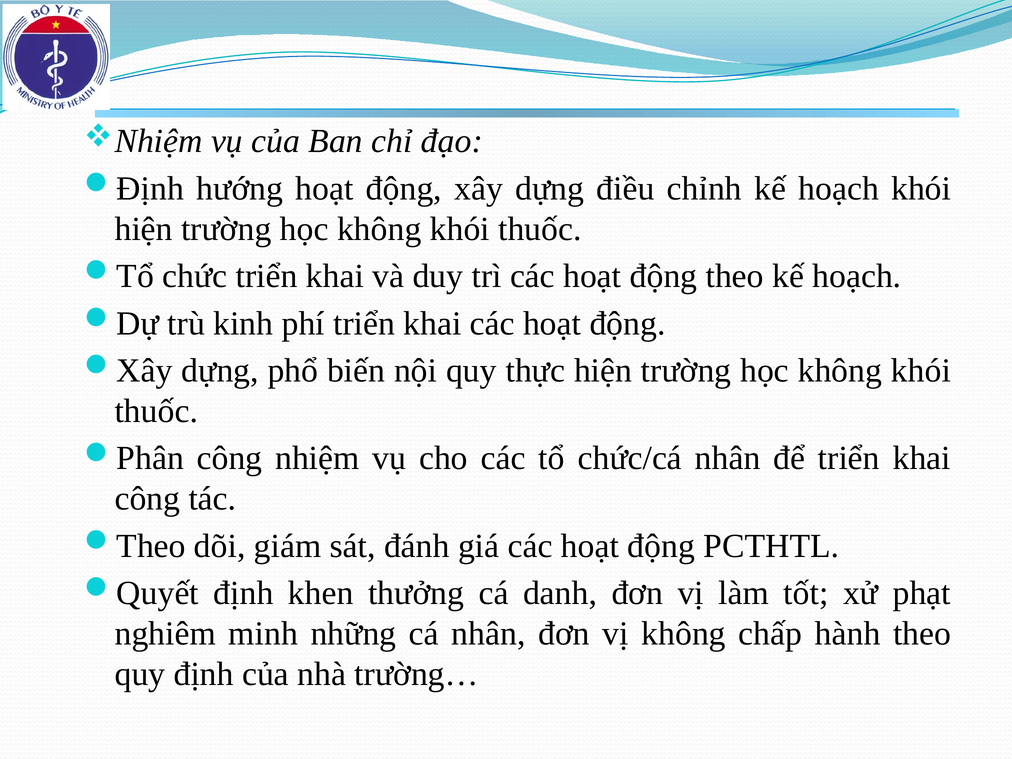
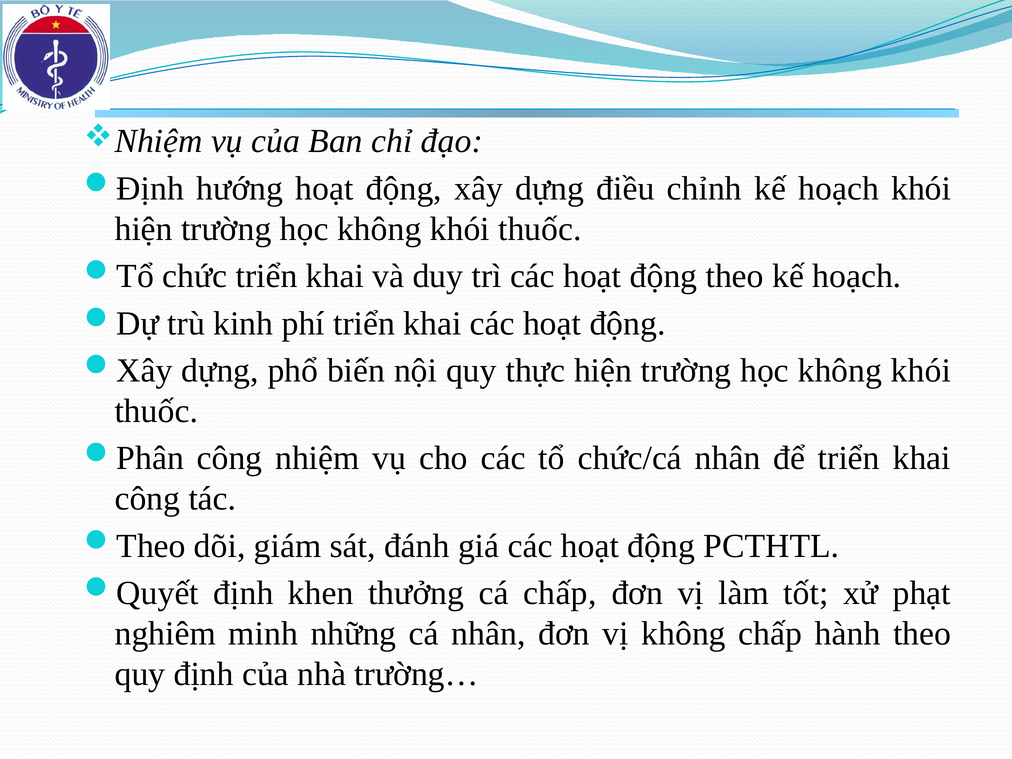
cá danh: danh -> chấp
